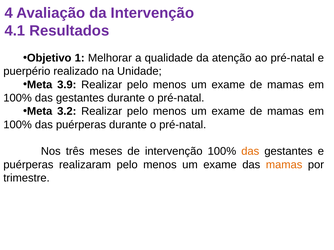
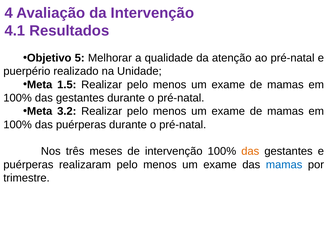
1: 1 -> 5
3.9: 3.9 -> 1.5
mamas at (284, 165) colour: orange -> blue
